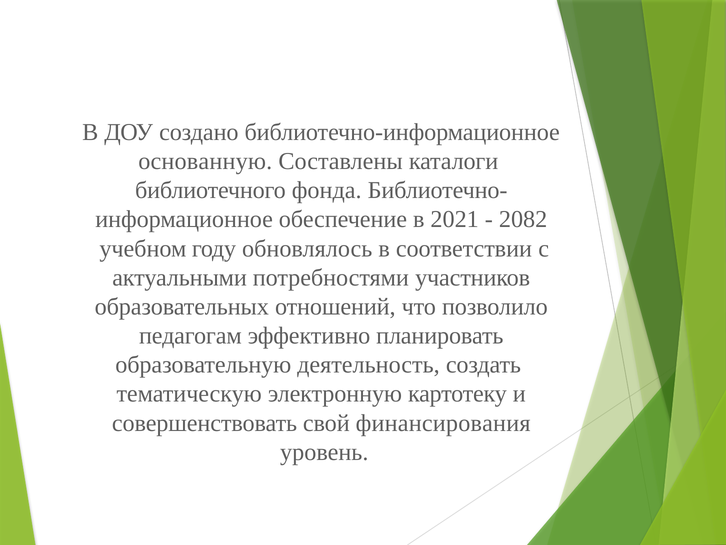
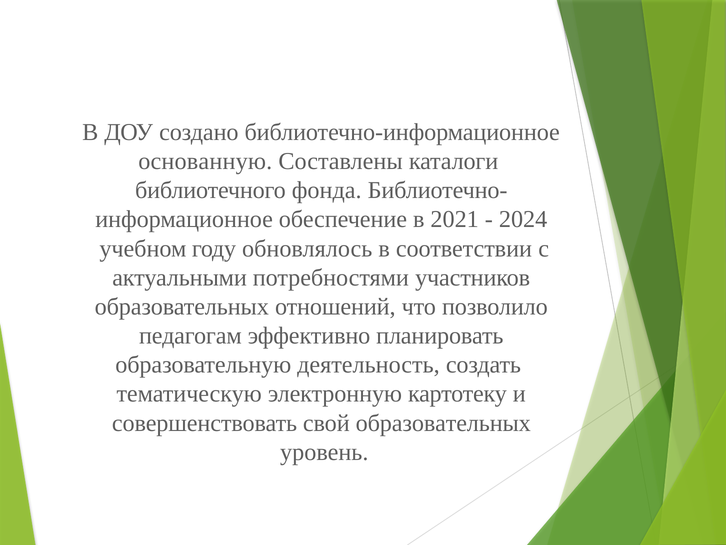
2082: 2082 -> 2024
свой финансирования: финансирования -> образовательных
